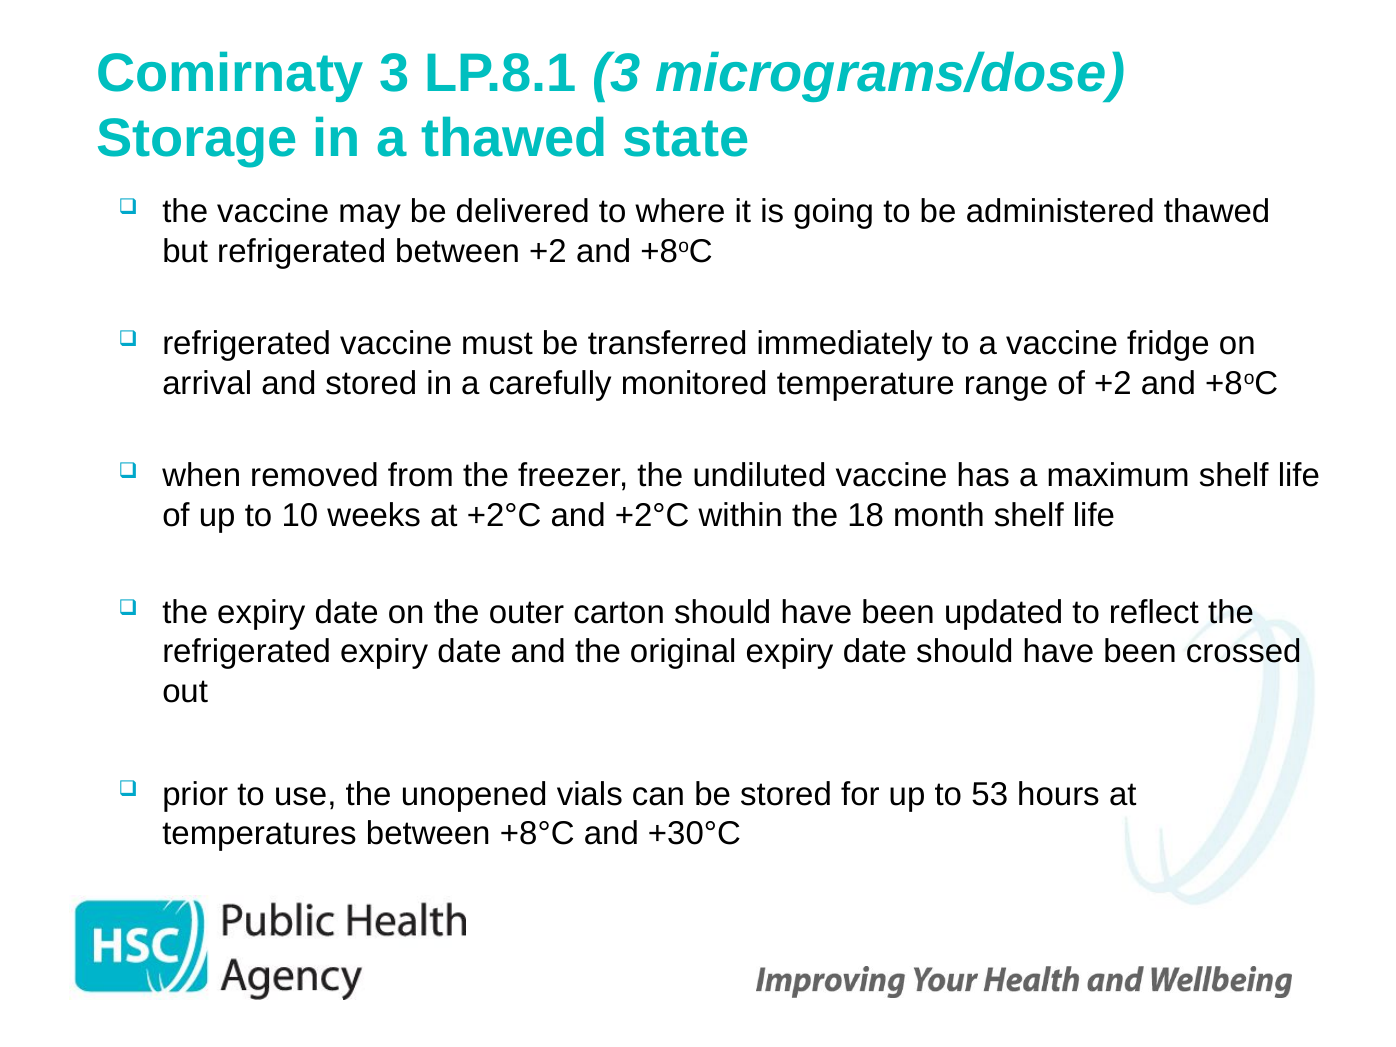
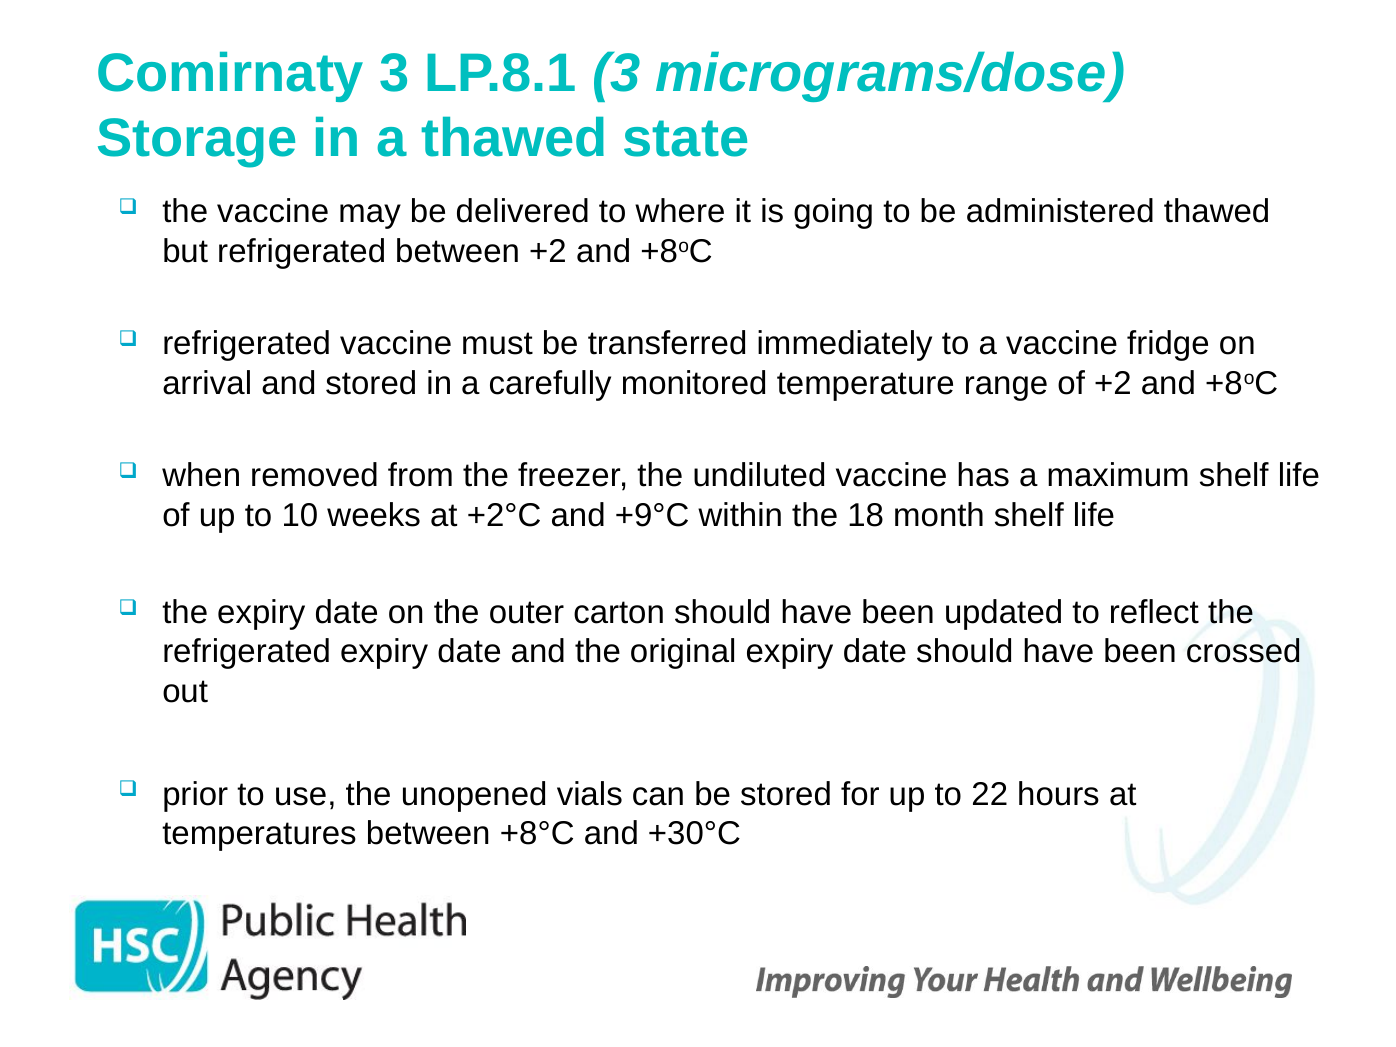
and +2°C: +2°C -> +9°C
53: 53 -> 22
